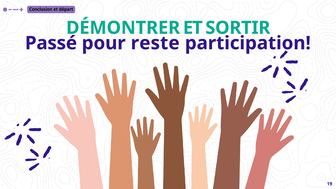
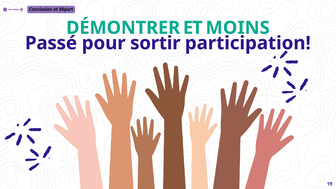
SORTIR: SORTIR -> MOINS
reste: reste -> sortir
